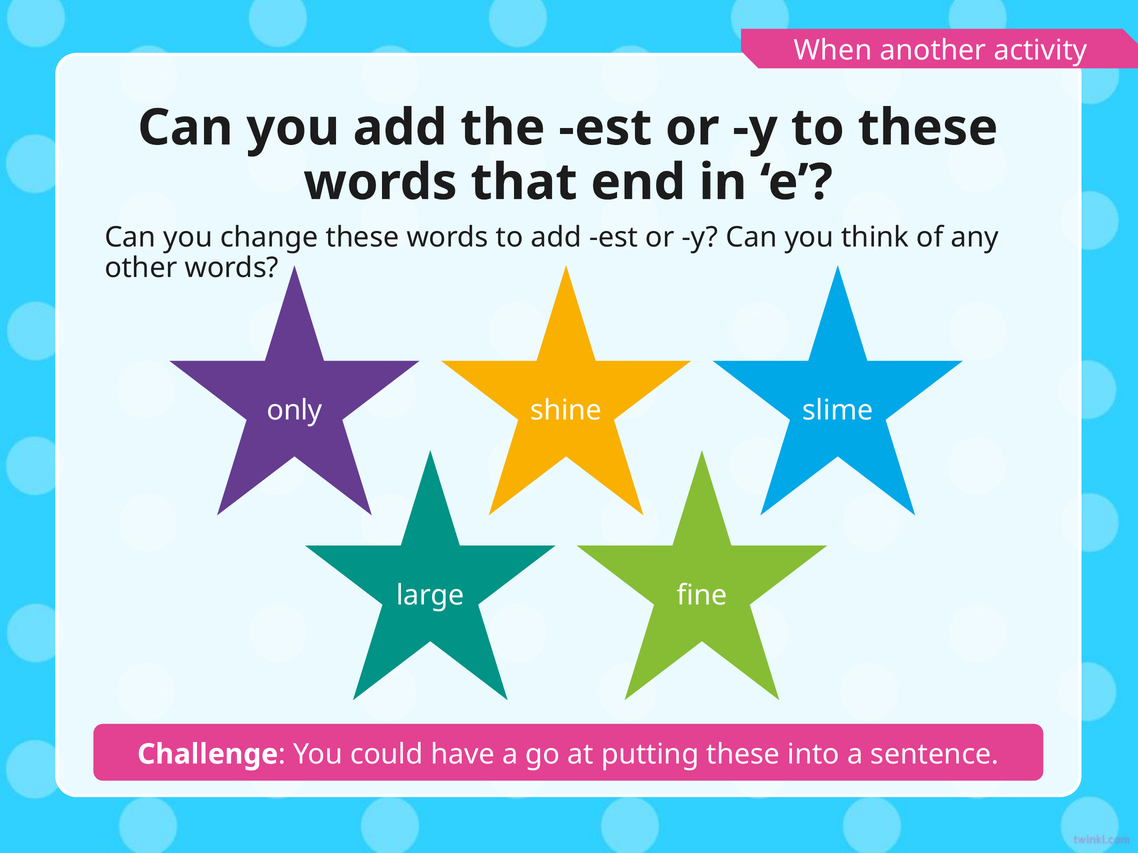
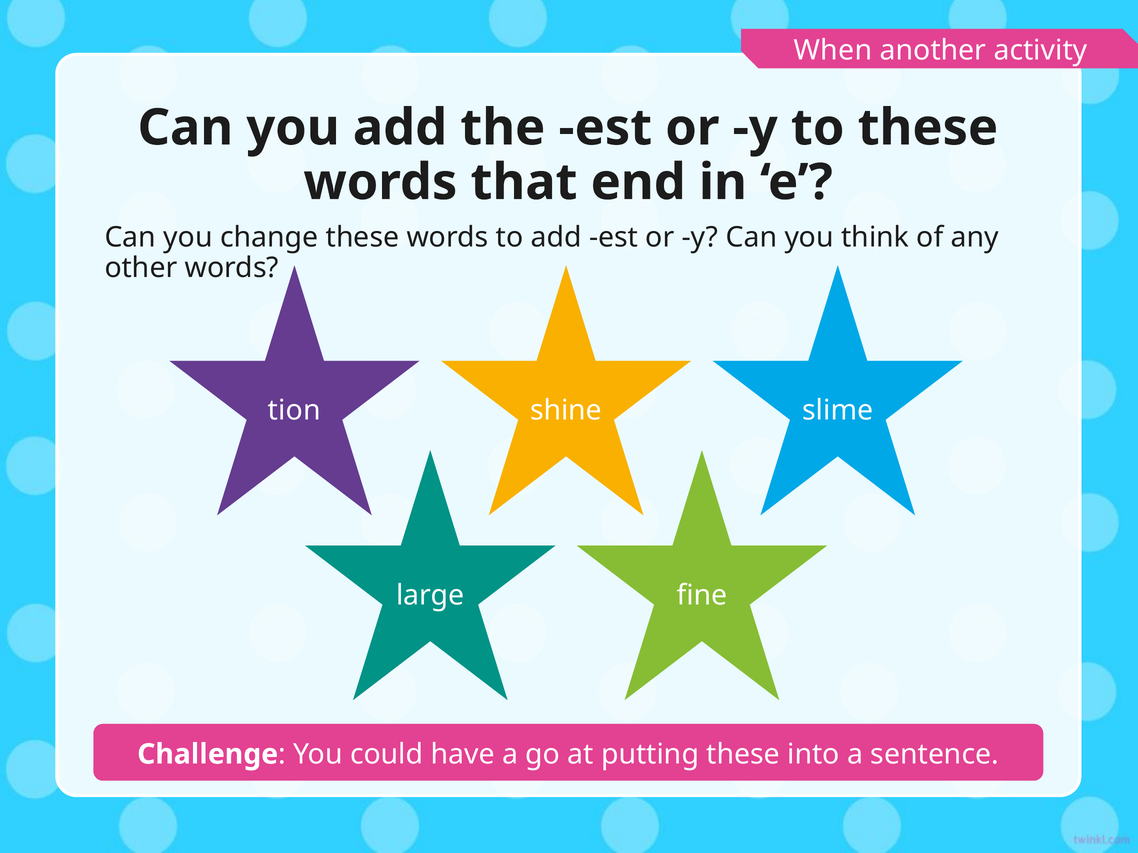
only: only -> tion
